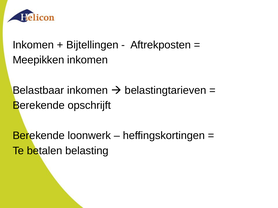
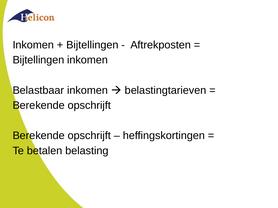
Meepikken at (38, 60): Meepikken -> Bijtellingen
loonwerk at (89, 136): loonwerk -> opschrijft
